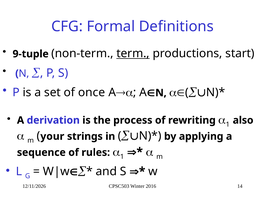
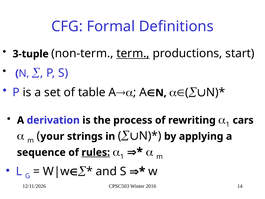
9-tuple: 9-tuple -> 3-tuple
once: once -> table
also: also -> cars
rules underline: none -> present
